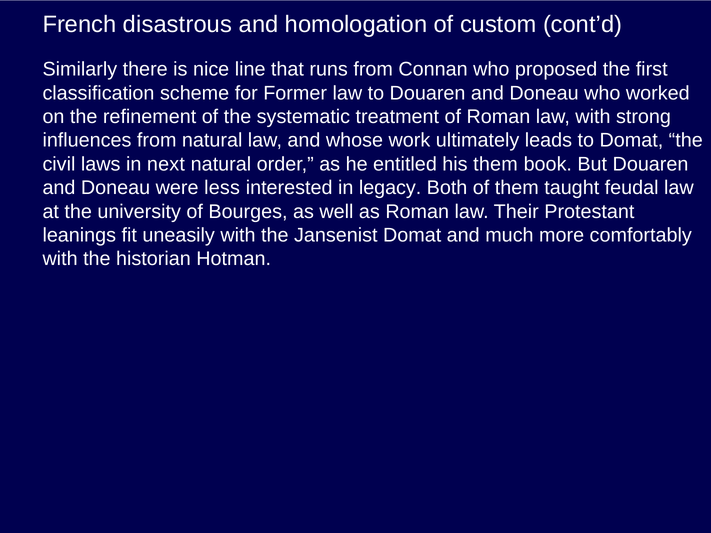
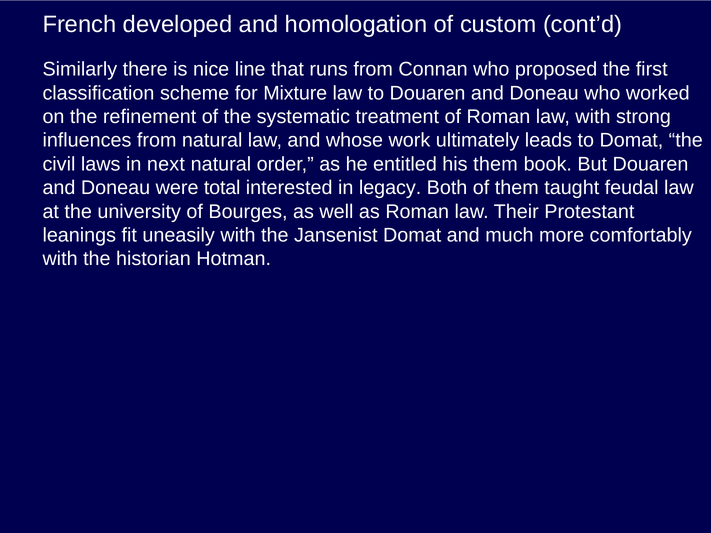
disastrous: disastrous -> developed
Former: Former -> Mixture
less: less -> total
